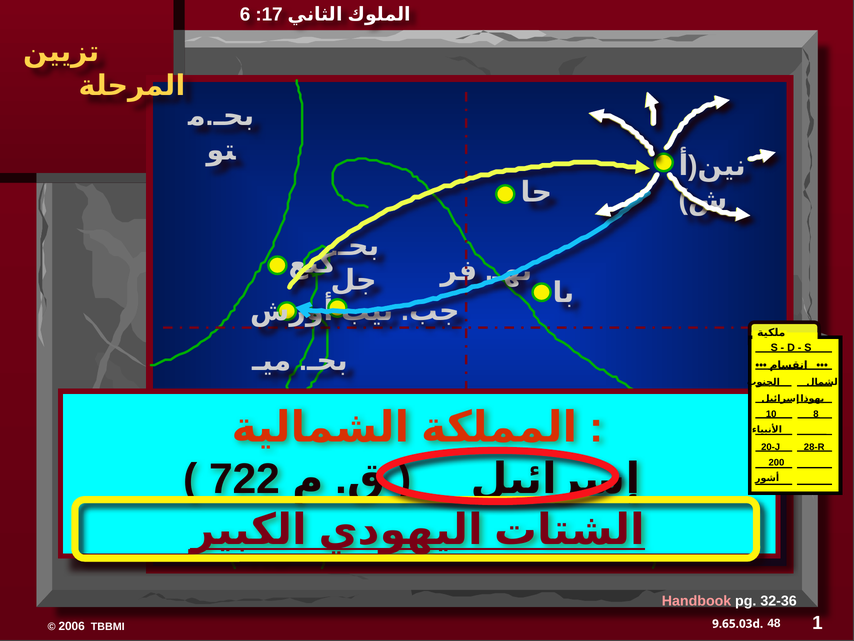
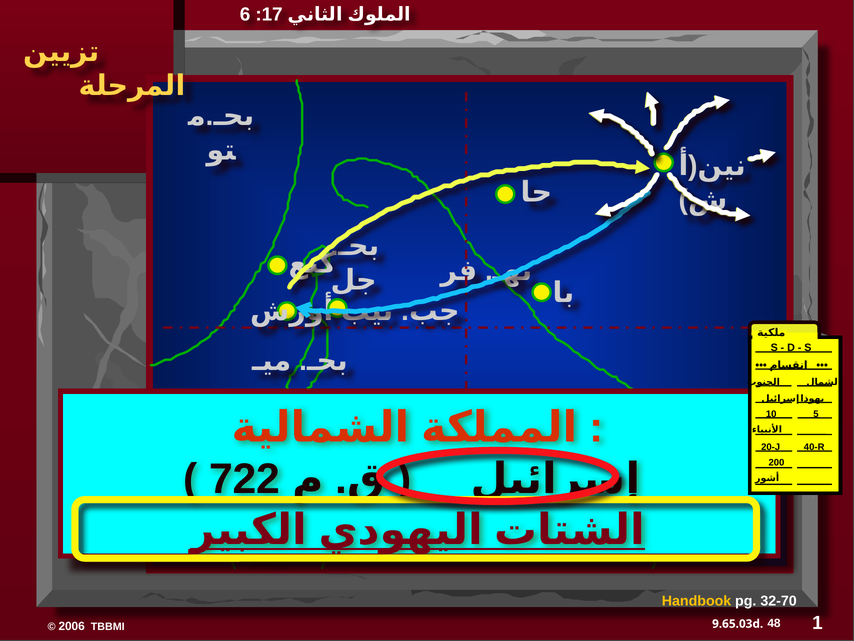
8: 8 -> 5
28-R: 28-R -> 40-R
Handbook colour: pink -> yellow
32-36: 32-36 -> 32-70
